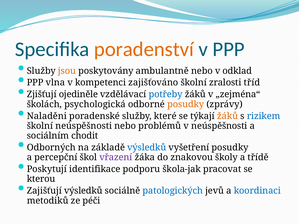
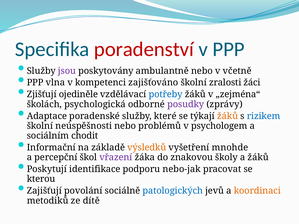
poradenství colour: orange -> red
jsou colour: orange -> purple
odklad: odklad -> včetně
tříd: tříd -> žáci
posudky at (186, 104) colour: orange -> purple
Naladěni: Naladěni -> Adaptace
v neúspěšnosti: neúspěšnosti -> psychologem
Odborných: Odborných -> Informační
výsledků at (147, 148) colour: blue -> orange
vyšetření posudky: posudky -> mnohde
a třídě: třídě -> žáků
škola-jak: škola-jak -> nebo-jak
Zajišťují výsledků: výsledků -> povolání
koordinaci colour: blue -> orange
péči: péči -> dítě
